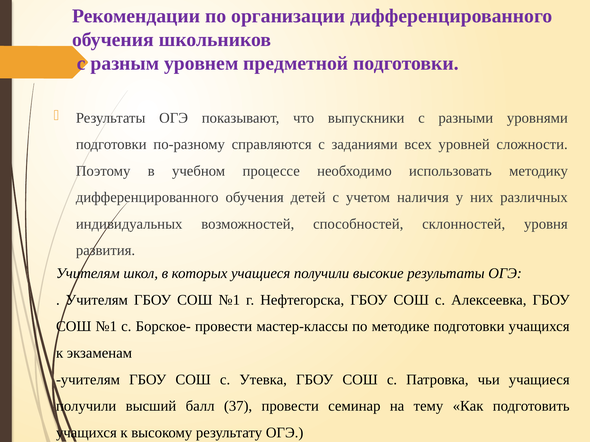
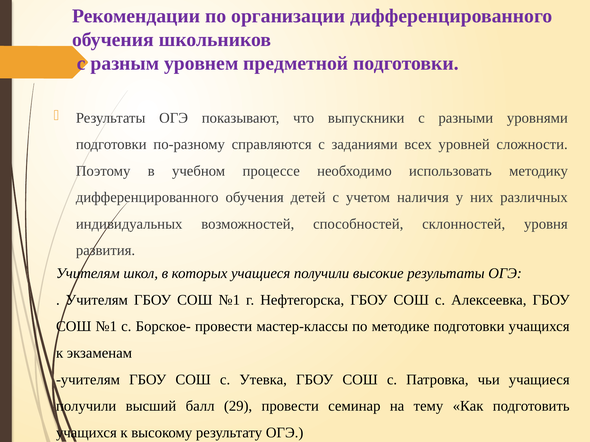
37: 37 -> 29
